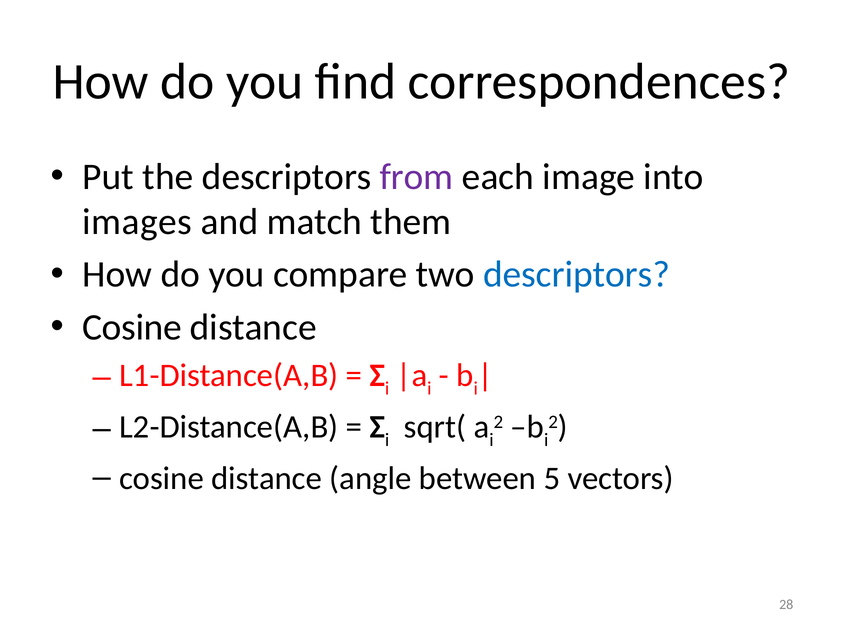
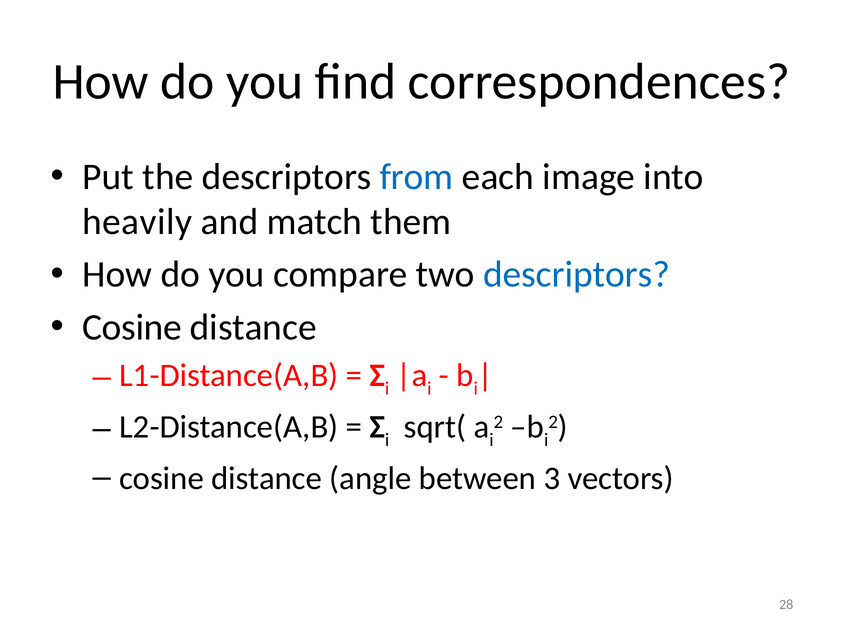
from colour: purple -> blue
images: images -> heavily
5: 5 -> 3
